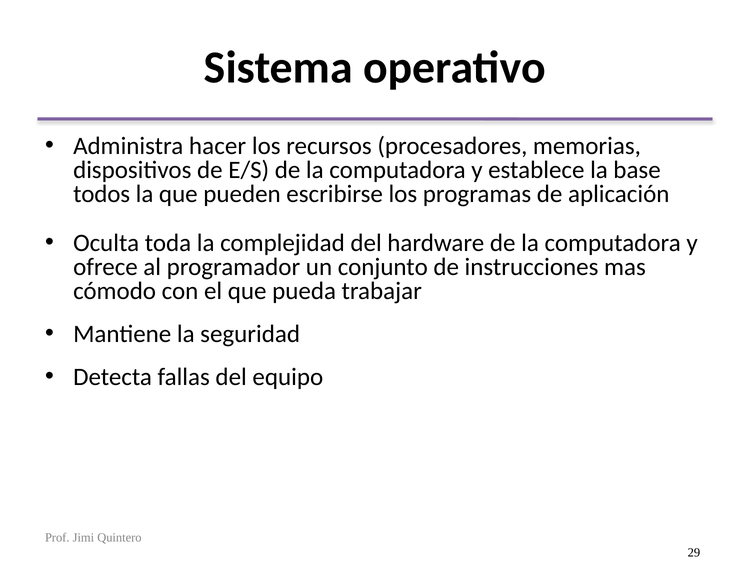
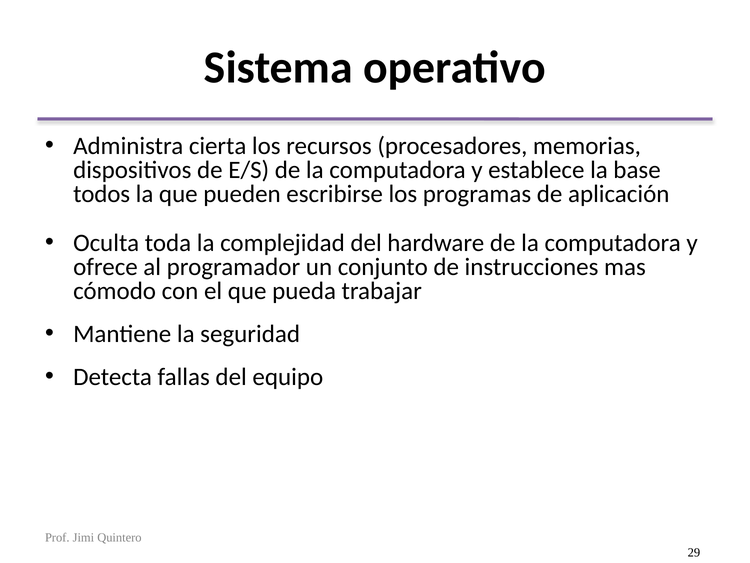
hacer: hacer -> cierta
